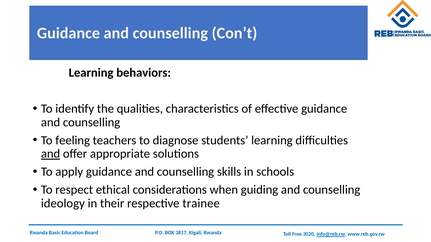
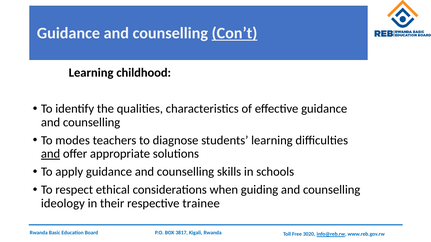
Con’t underline: none -> present
behaviors: behaviors -> childhood
feeling: feeling -> modes
